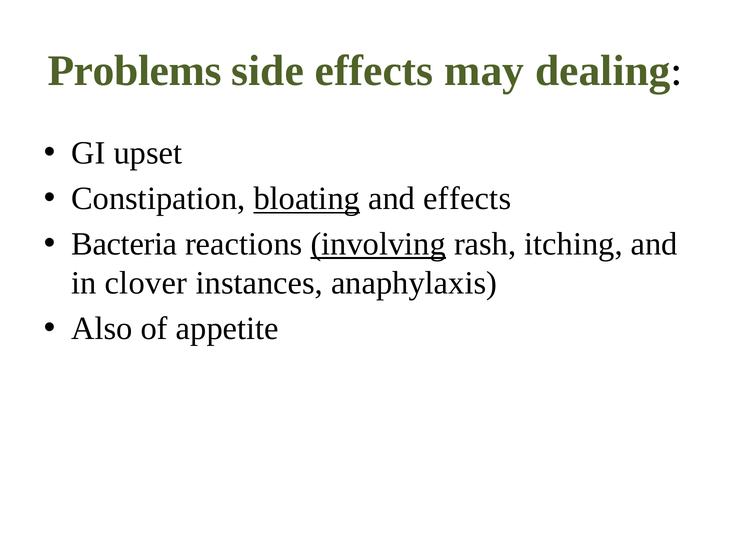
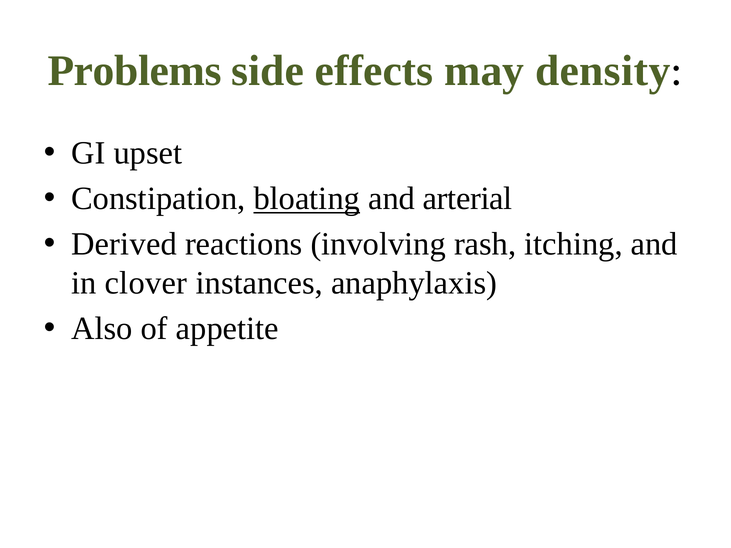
dealing: dealing -> density
and effects: effects -> arterial
Bacteria: Bacteria -> Derived
involving underline: present -> none
